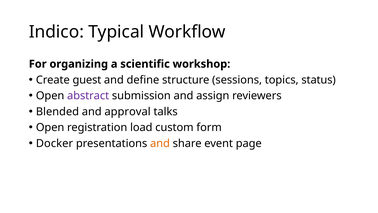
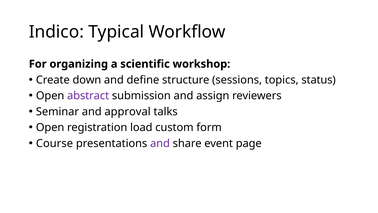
guest: guest -> down
Blended: Blended -> Seminar
Docker: Docker -> Course
and at (160, 143) colour: orange -> purple
